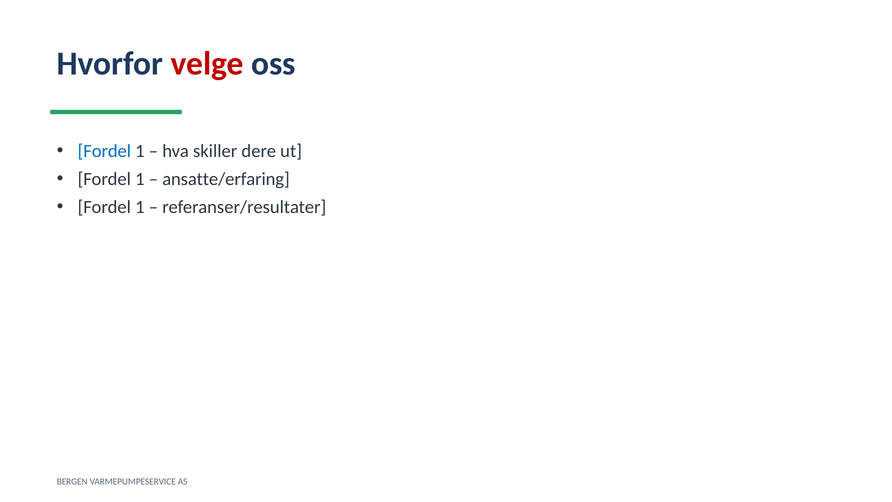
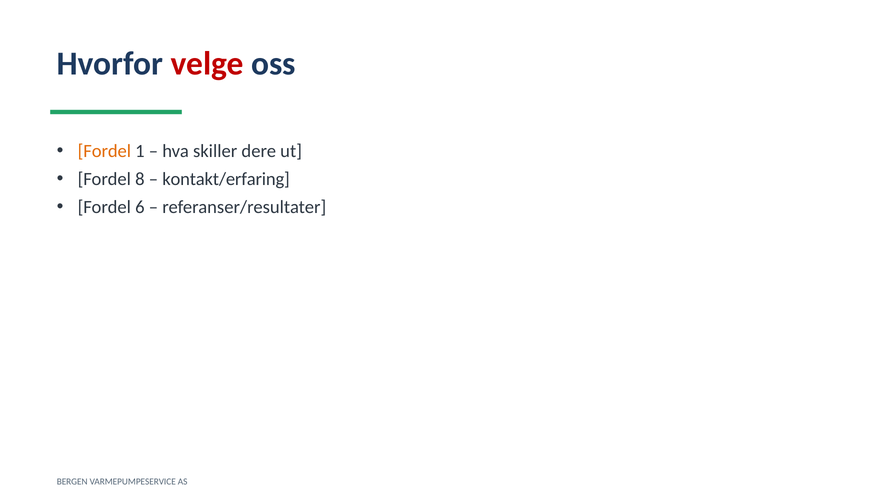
Fordel at (104, 151) colour: blue -> orange
1 at (140, 179): 1 -> 8
ansatte/erfaring: ansatte/erfaring -> kontakt/erfaring
1 at (140, 207): 1 -> 6
